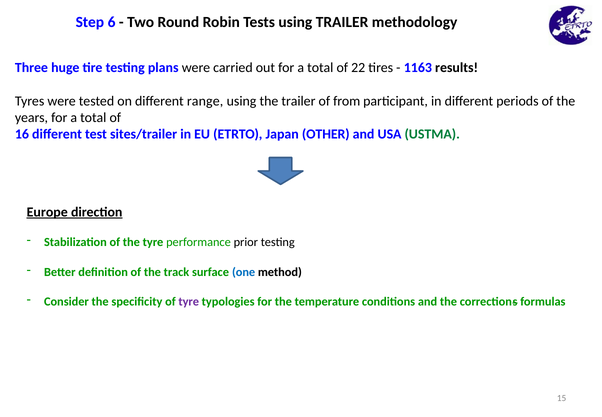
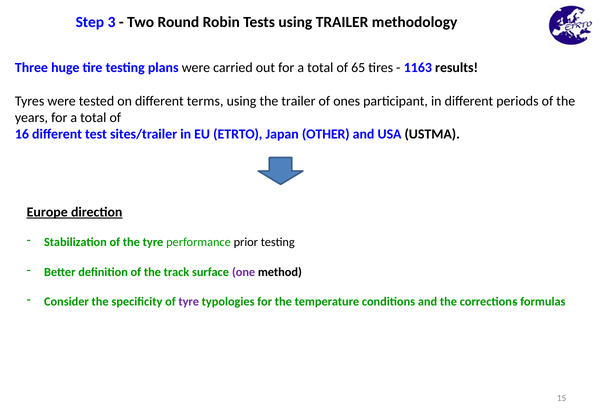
6: 6 -> 3
22: 22 -> 65
range: range -> terms
from: from -> ones
USTMA colour: green -> black
one colour: blue -> purple
